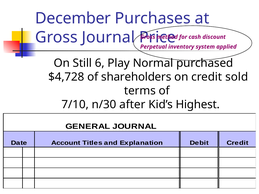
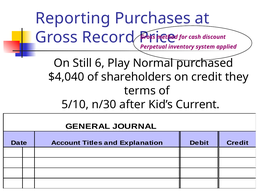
December: December -> Reporting
Gross Journal: Journal -> Record
$4,728: $4,728 -> $4,040
sold: sold -> they
7/10: 7/10 -> 5/10
Highest: Highest -> Current
